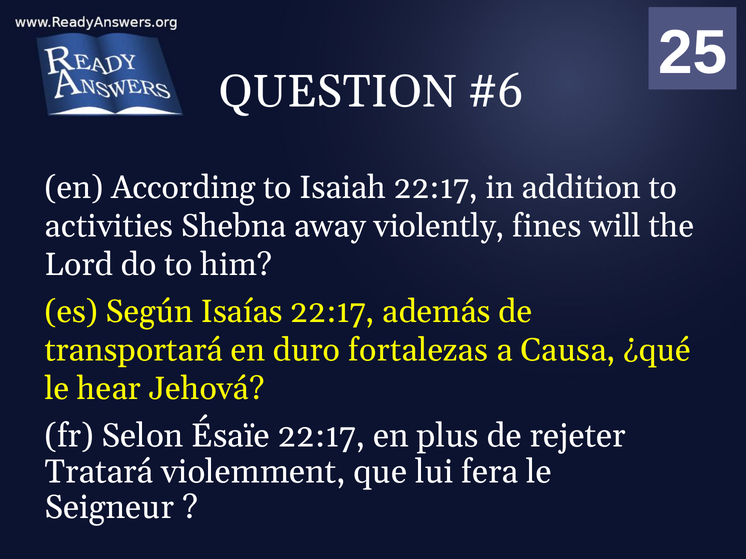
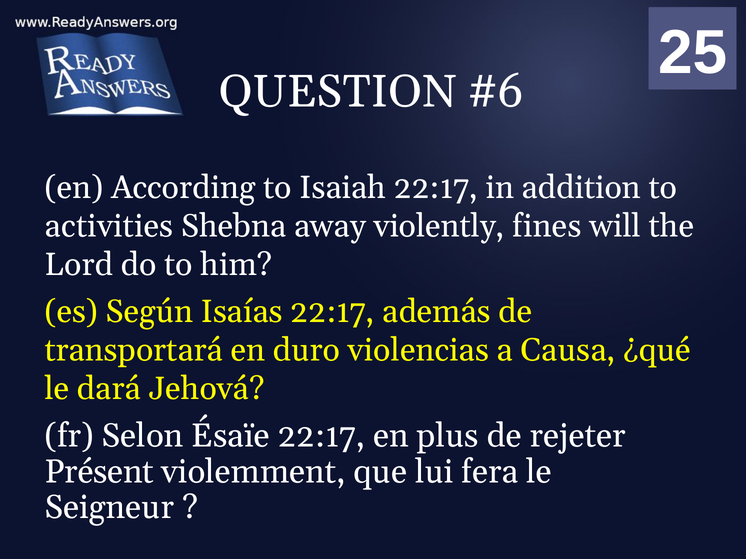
fortalezas: fortalezas -> violencias
hear: hear -> dará
Tratará: Tratará -> Présent
